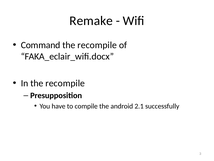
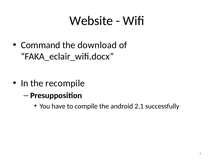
Remake: Remake -> Website
recompile at (97, 45): recompile -> download
